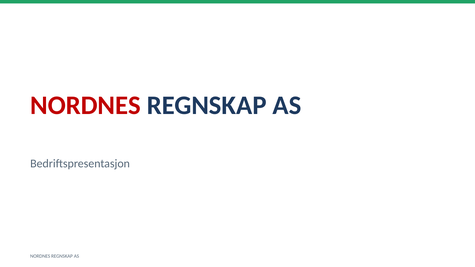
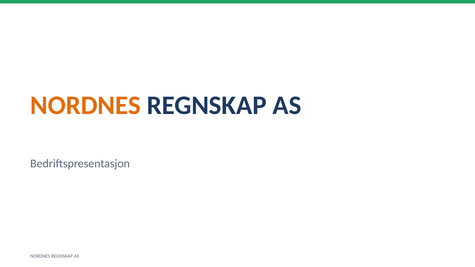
NORDNES at (85, 105) colour: red -> orange
